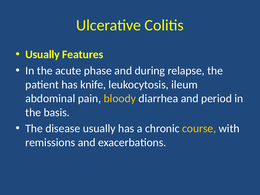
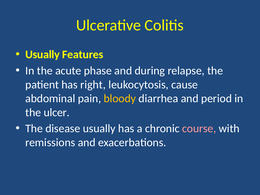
knife: knife -> right
ileum: ileum -> cause
basis: basis -> ulcer
course colour: yellow -> pink
